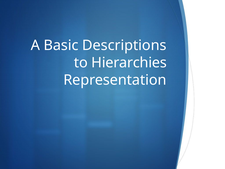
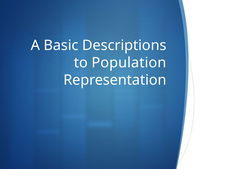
Hierarchies: Hierarchies -> Population
